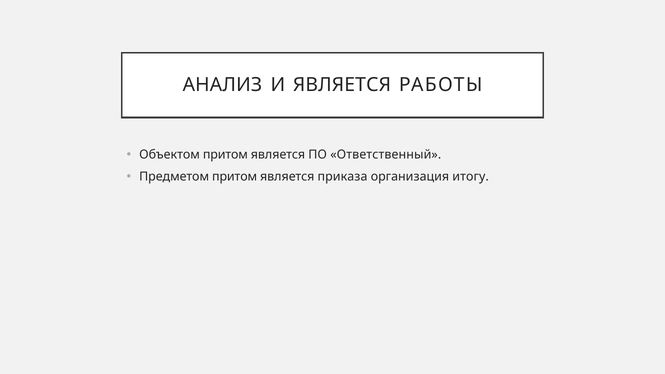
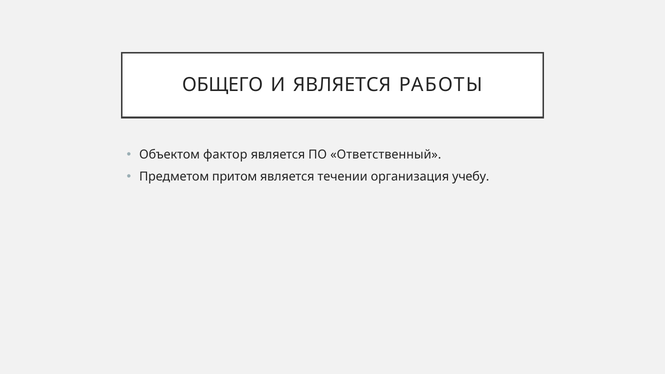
АНАЛИЗ: АНАЛИЗ -> ОБЩЕГО
Объектом притом: притом -> фактор
приказа: приказа -> течении
итогу: итогу -> учебу
